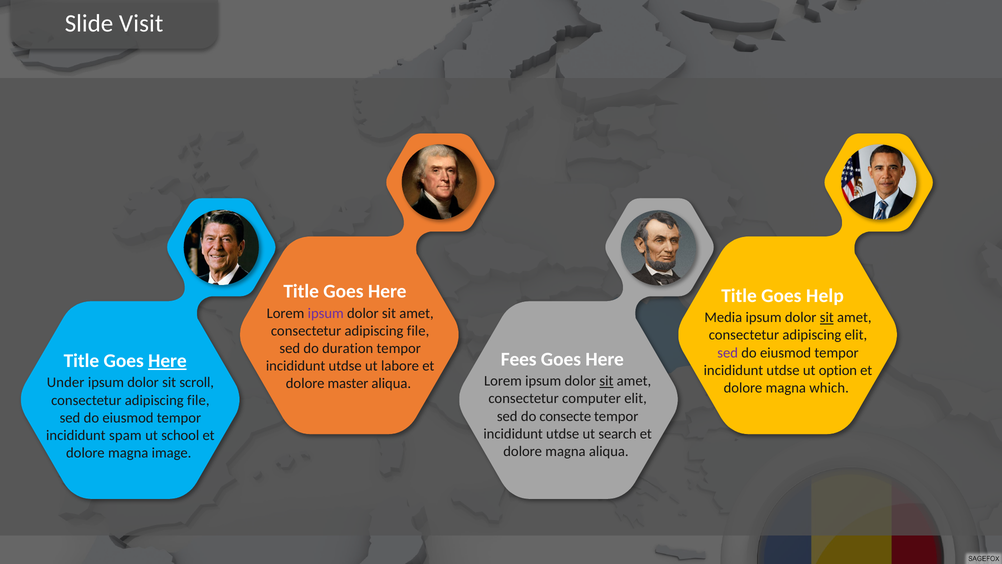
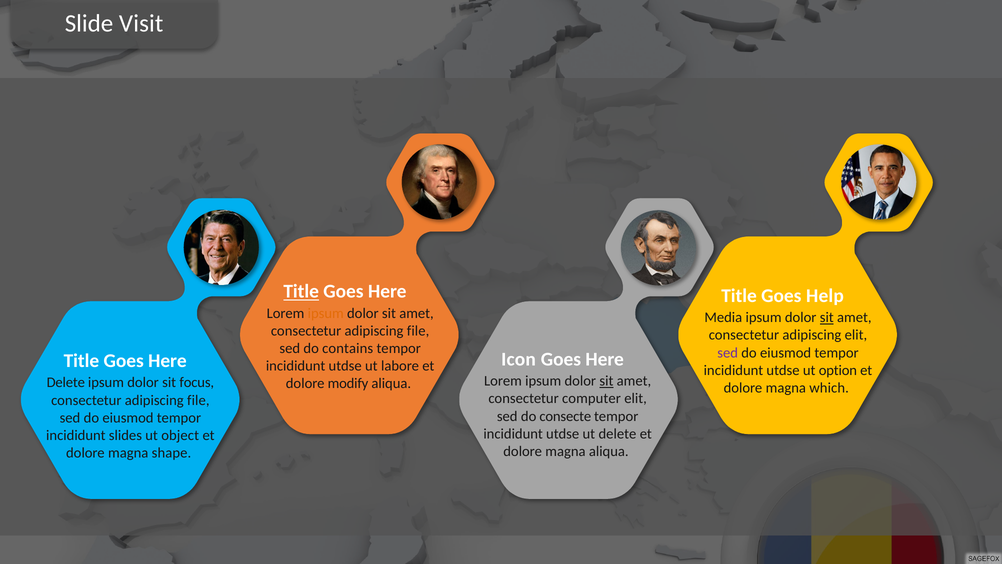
Title at (301, 291) underline: none -> present
ipsum at (326, 313) colour: purple -> orange
duration: duration -> contains
Fees: Fees -> Icon
Here at (167, 361) underline: present -> none
Under at (66, 382): Under -> Delete
scroll: scroll -> focus
master: master -> modify
ut search: search -> delete
spam: spam -> slides
school: school -> object
image: image -> shape
